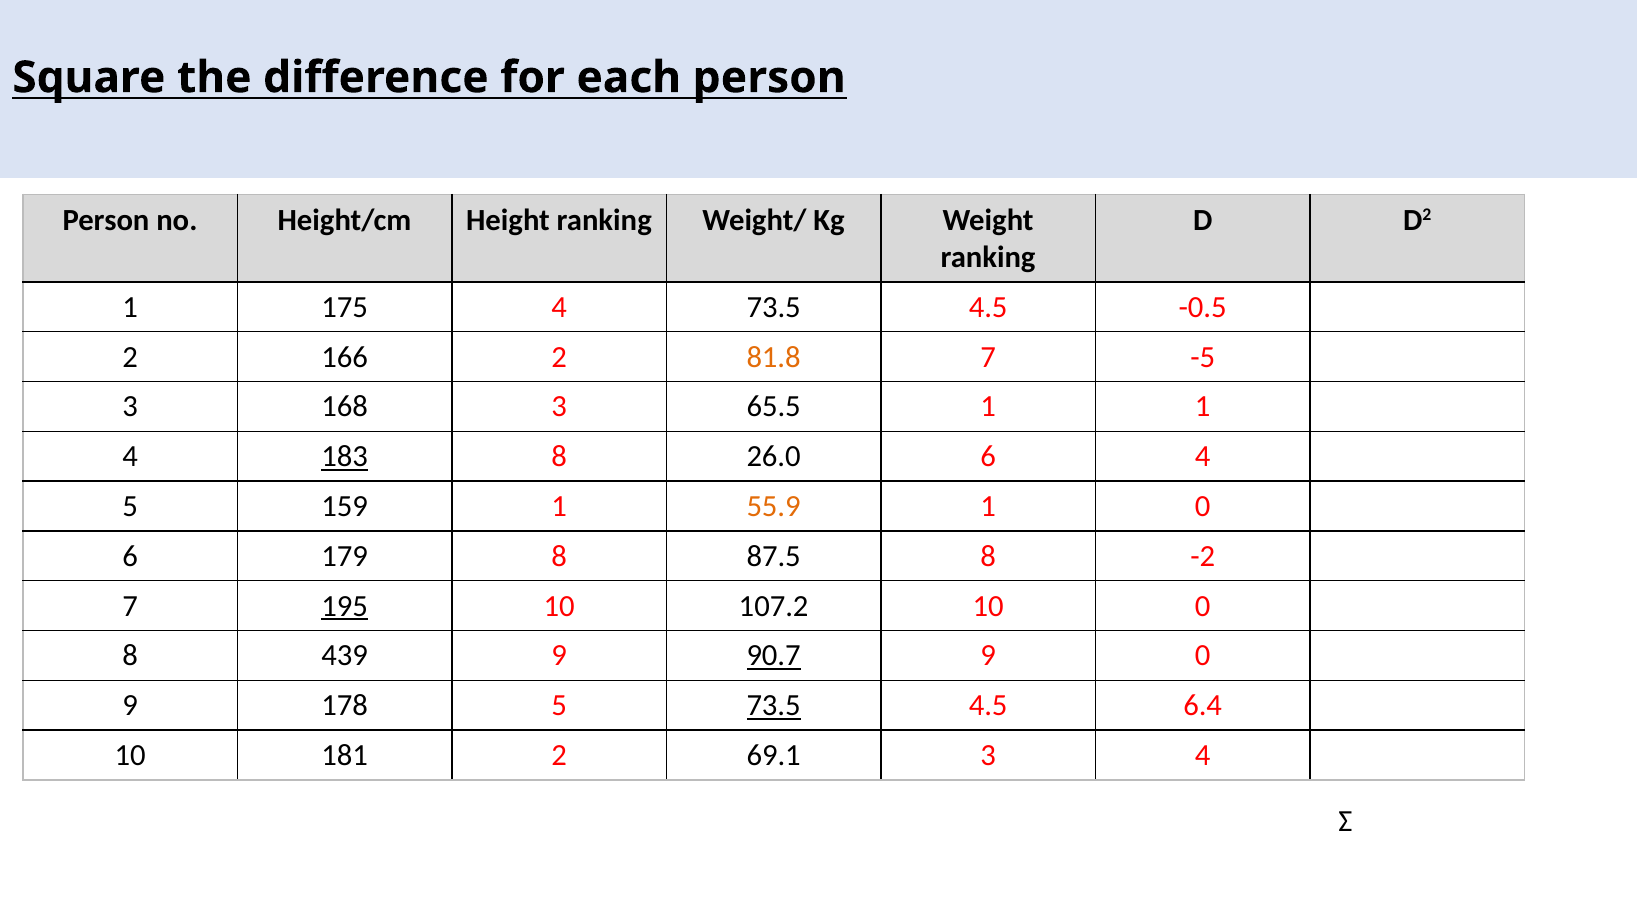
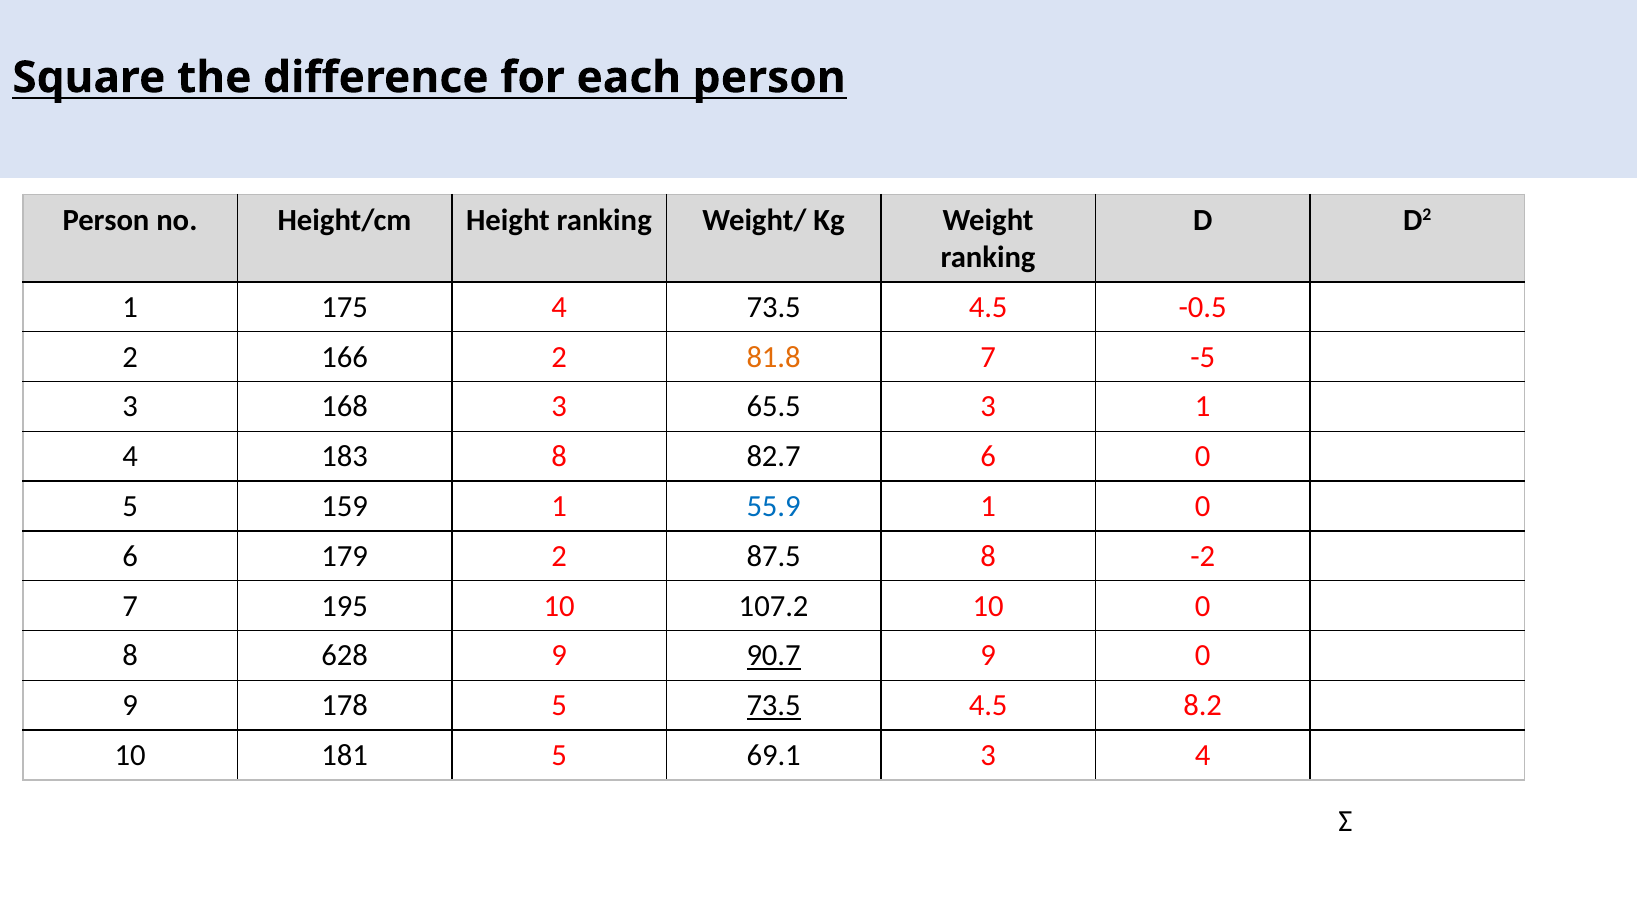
65.5 1: 1 -> 3
183 underline: present -> none
26.0: 26.0 -> 82.7
6 4: 4 -> 0
55.9 colour: orange -> blue
179 8: 8 -> 2
195 underline: present -> none
439: 439 -> 628
6.4: 6.4 -> 8.2
181 2: 2 -> 5
